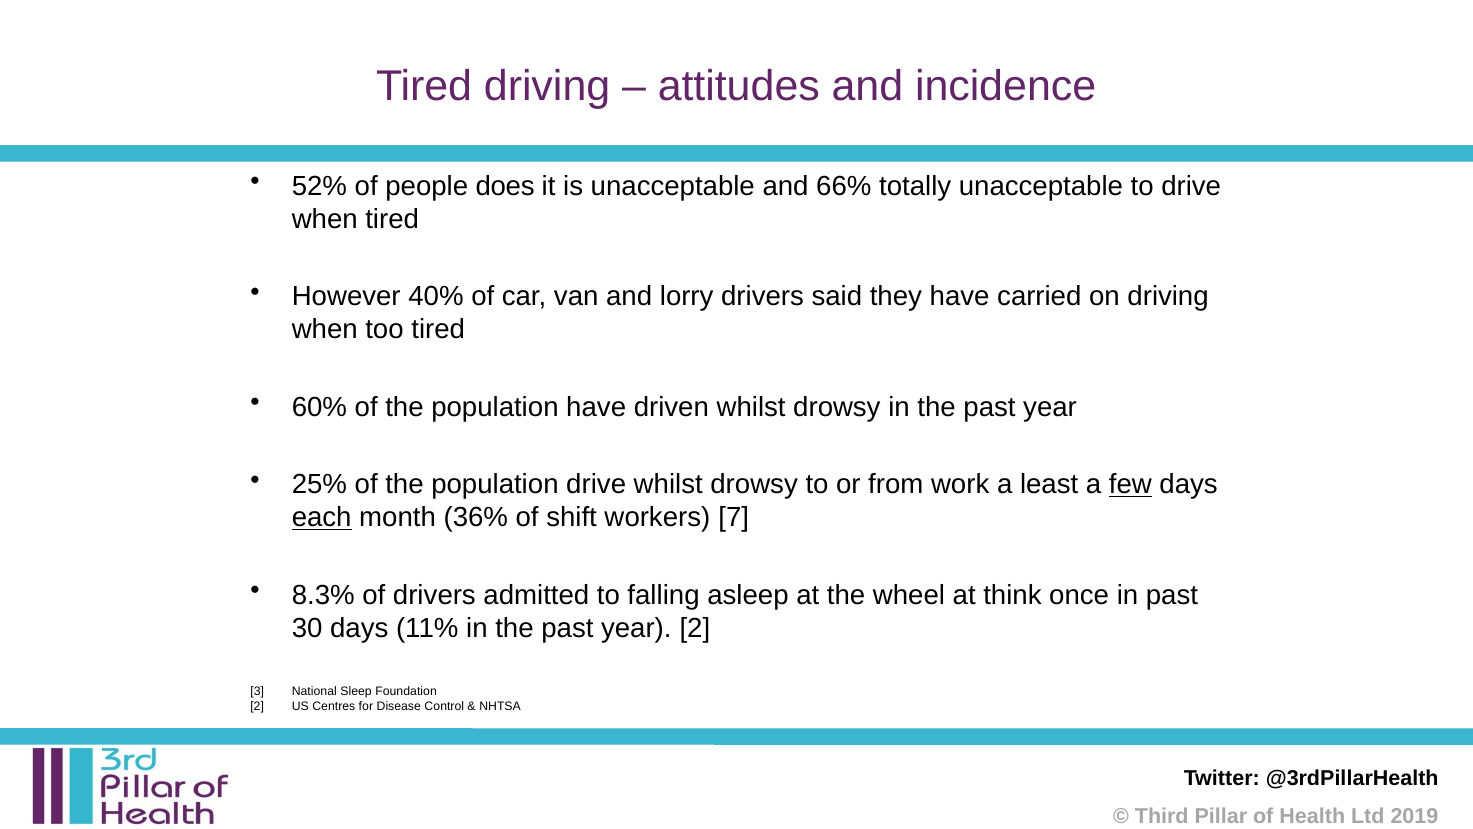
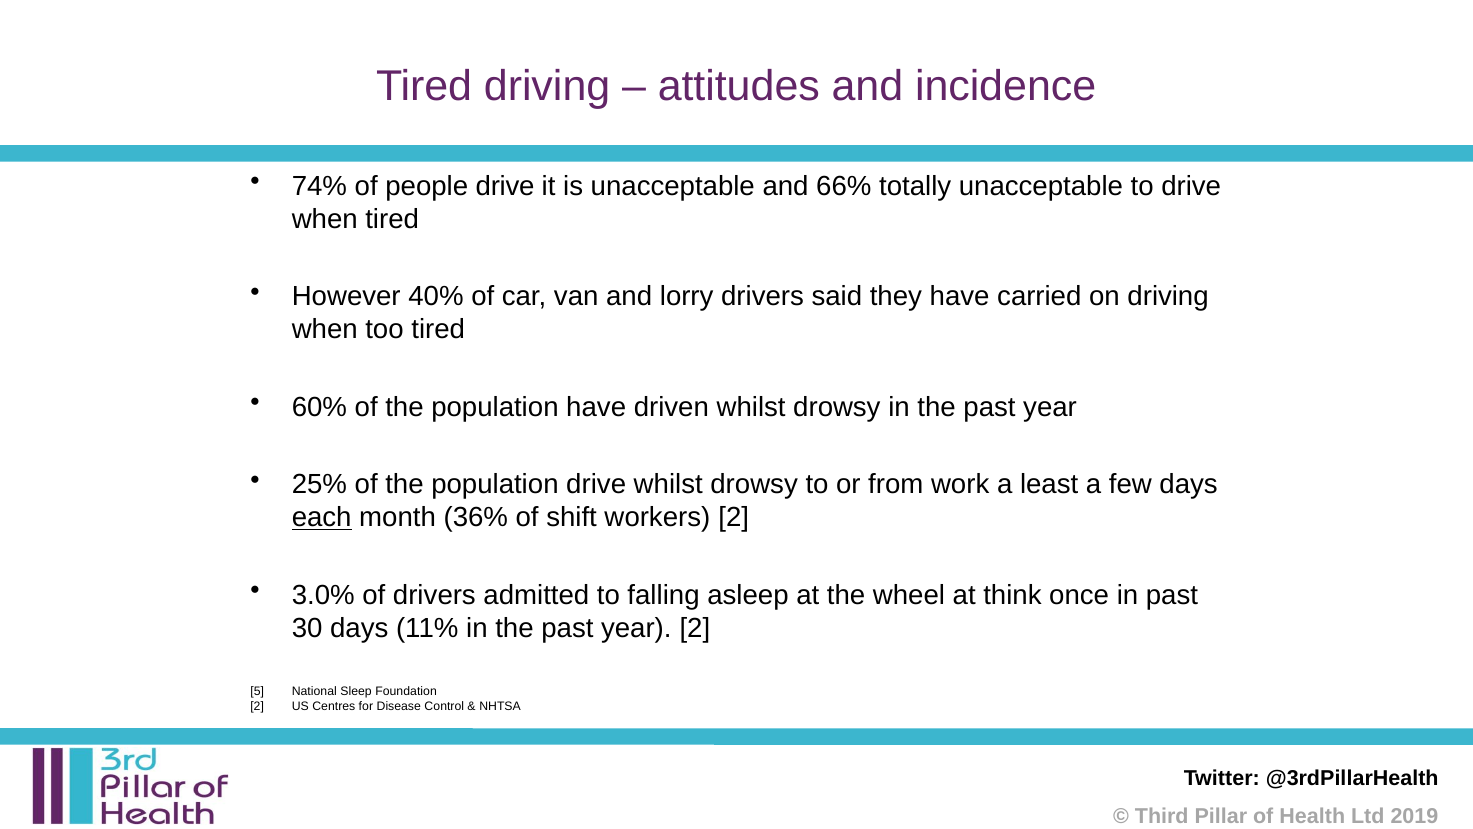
52%: 52% -> 74%
people does: does -> drive
few underline: present -> none
workers 7: 7 -> 2
8.3%: 8.3% -> 3.0%
3: 3 -> 5
